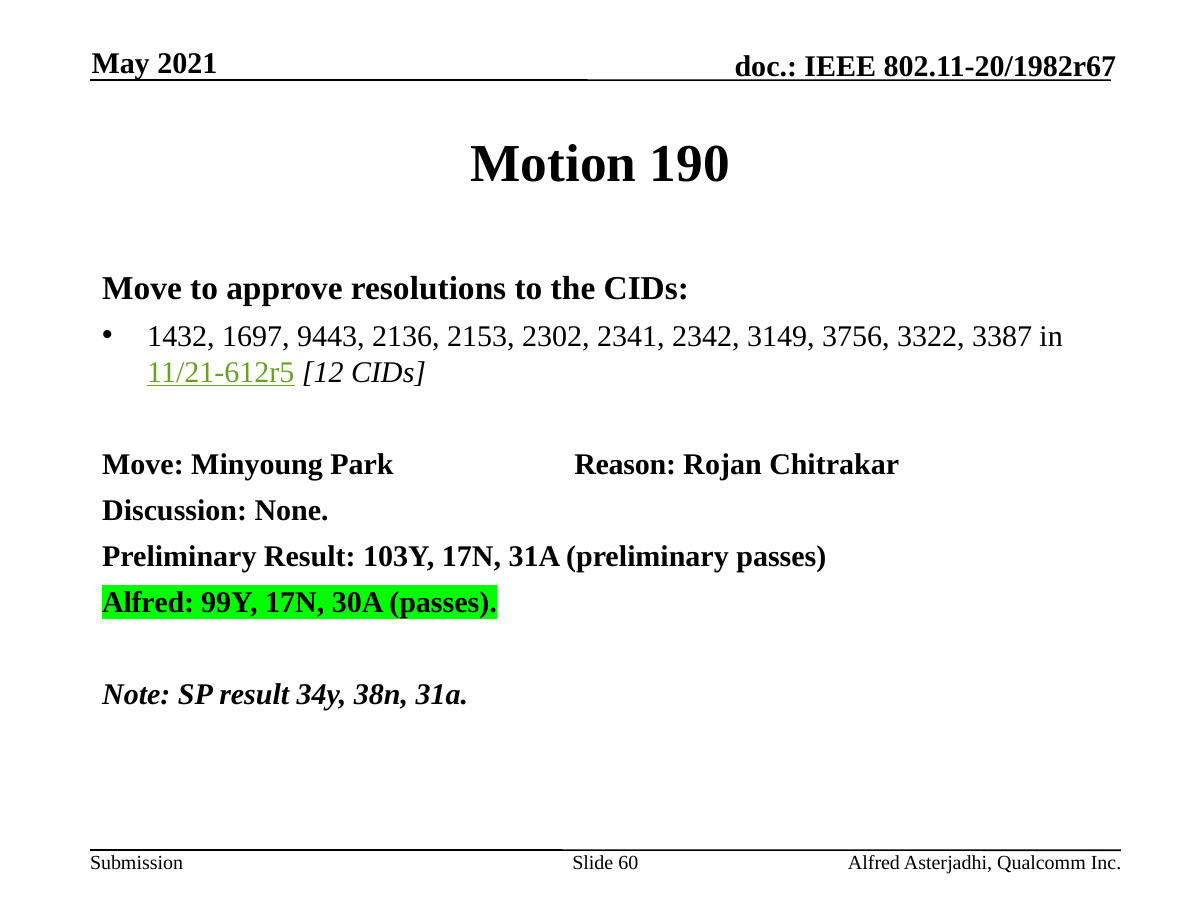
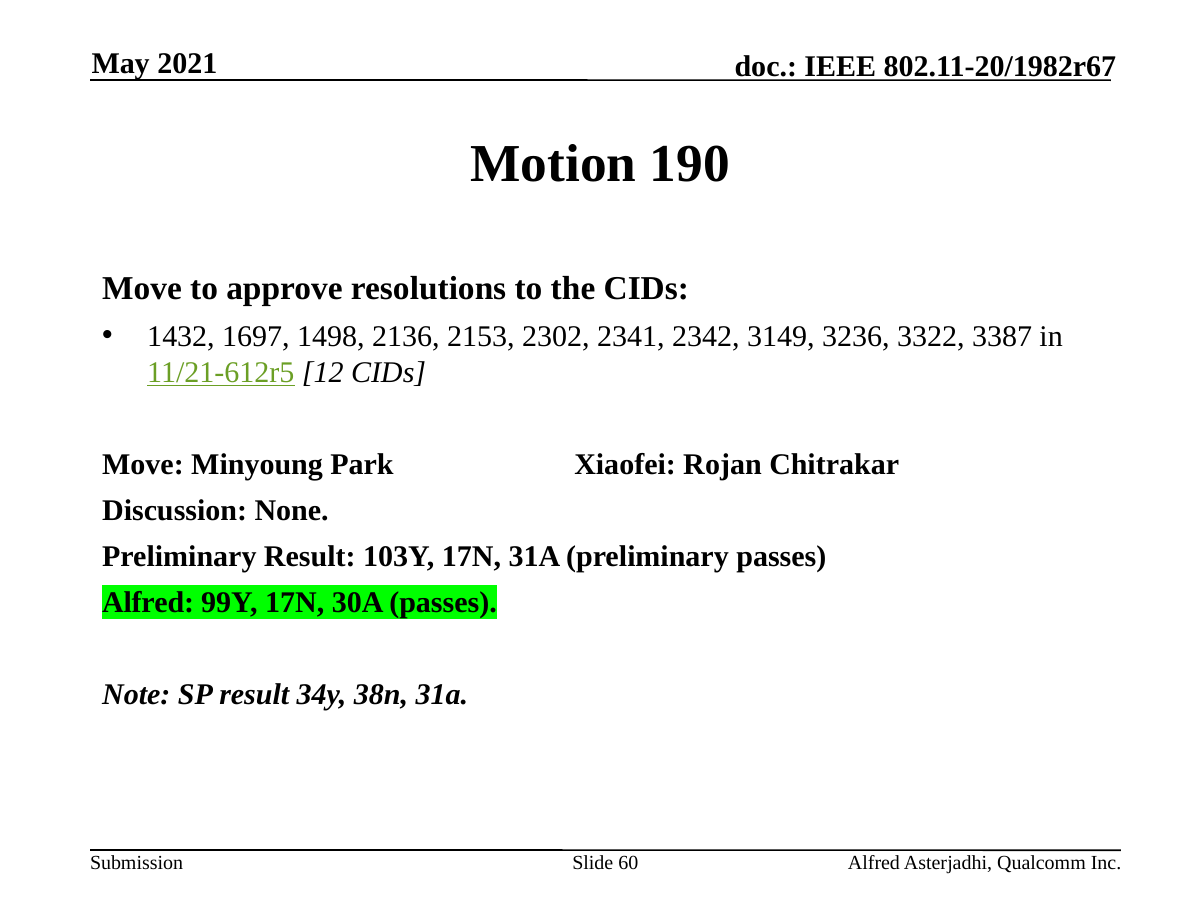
9443: 9443 -> 1498
3756: 3756 -> 3236
Reason: Reason -> Xiaofei
